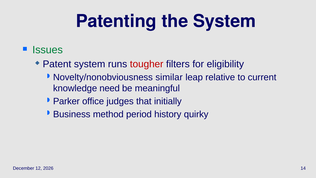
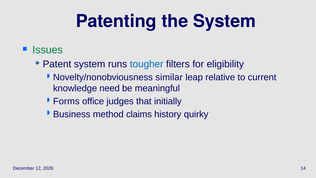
tougher colour: red -> blue
Parker: Parker -> Forms
period: period -> claims
